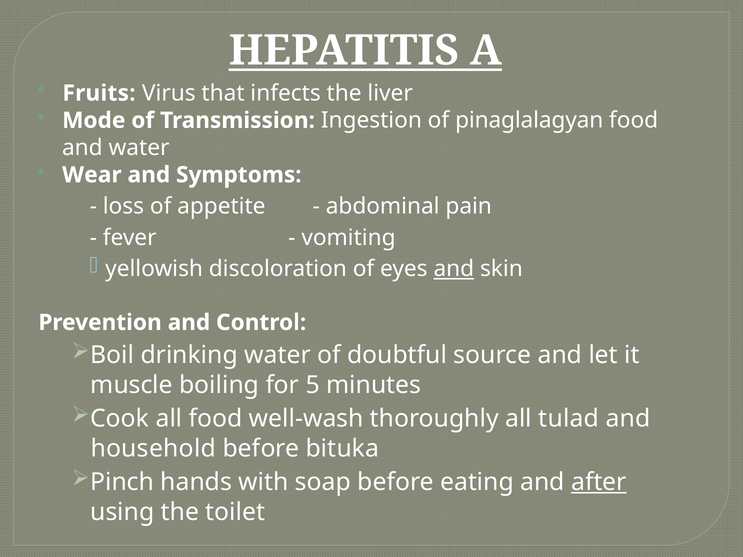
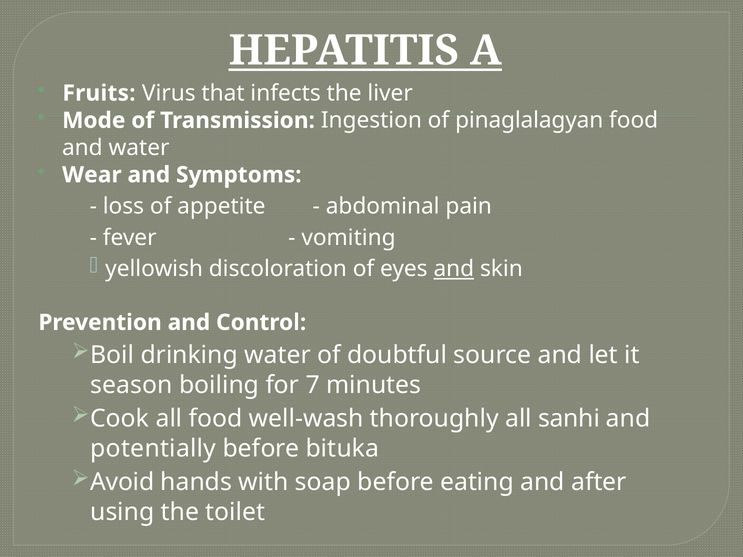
muscle: muscle -> season
5: 5 -> 7
tulad: tulad -> sanhi
household: household -> potentially
Pinch: Pinch -> Avoid
after underline: present -> none
